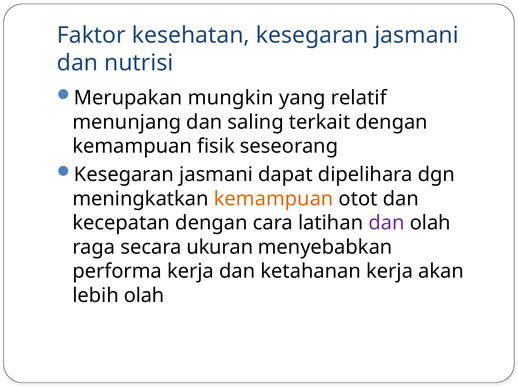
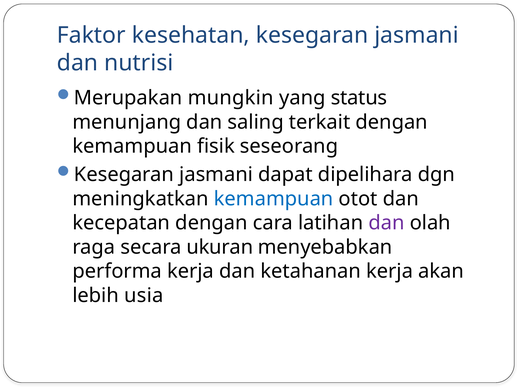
relatif: relatif -> status
kemampuan at (274, 199) colour: orange -> blue
lebih olah: olah -> usia
